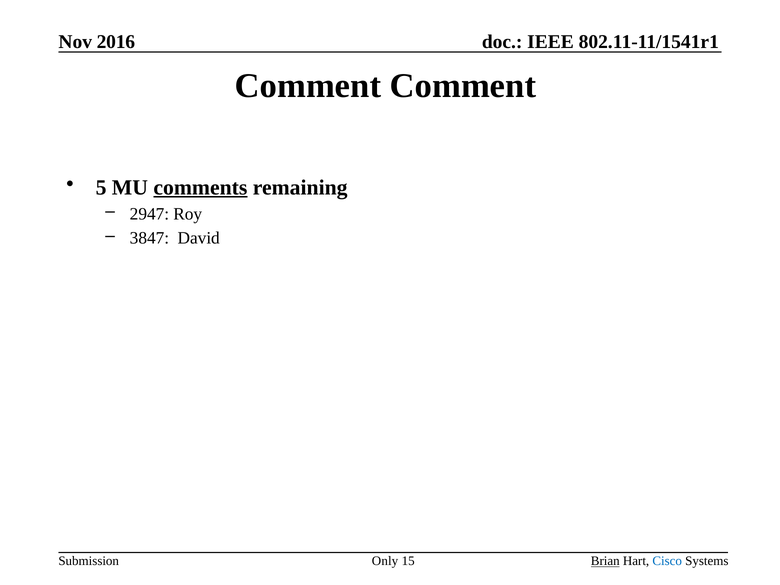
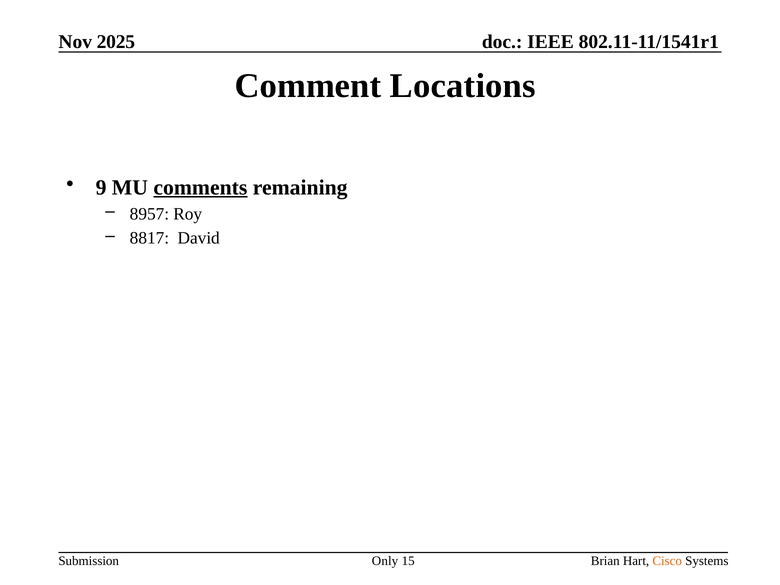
2016: 2016 -> 2025
Comment Comment: Comment -> Locations
5: 5 -> 9
2947: 2947 -> 8957
3847: 3847 -> 8817
Brian underline: present -> none
Cisco colour: blue -> orange
